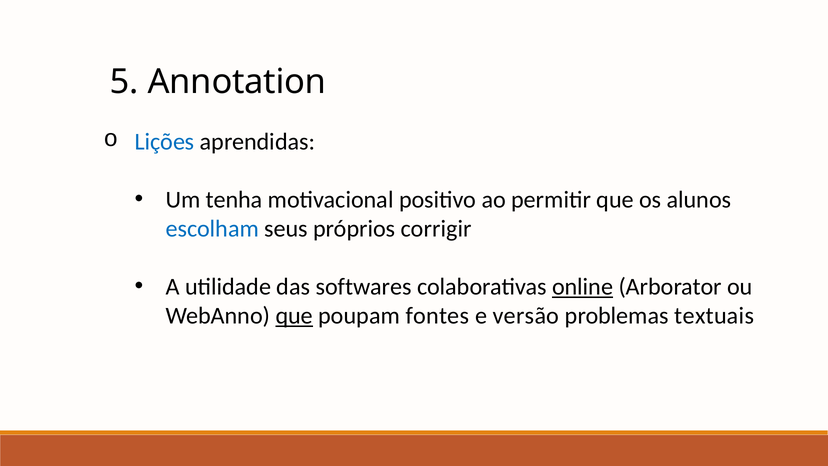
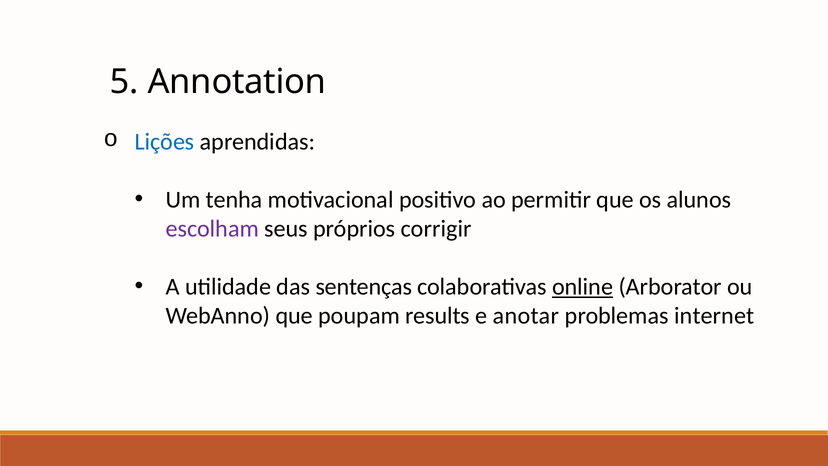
escolham colour: blue -> purple
softwares: softwares -> sentenças
que at (294, 316) underline: present -> none
fontes: fontes -> results
versão: versão -> anotar
textuais: textuais -> internet
